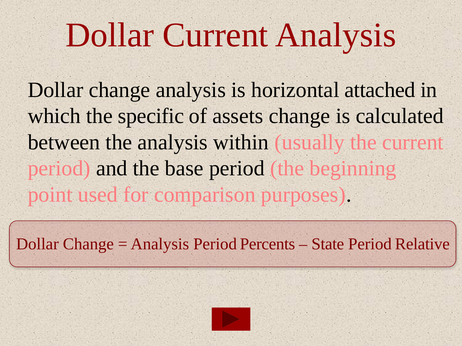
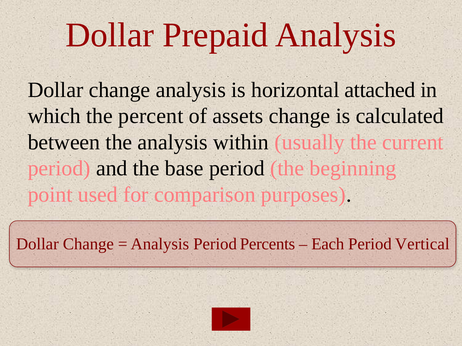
Dollar Current: Current -> Prepaid
specific: specific -> percent
State: State -> Each
Relative: Relative -> Vertical
